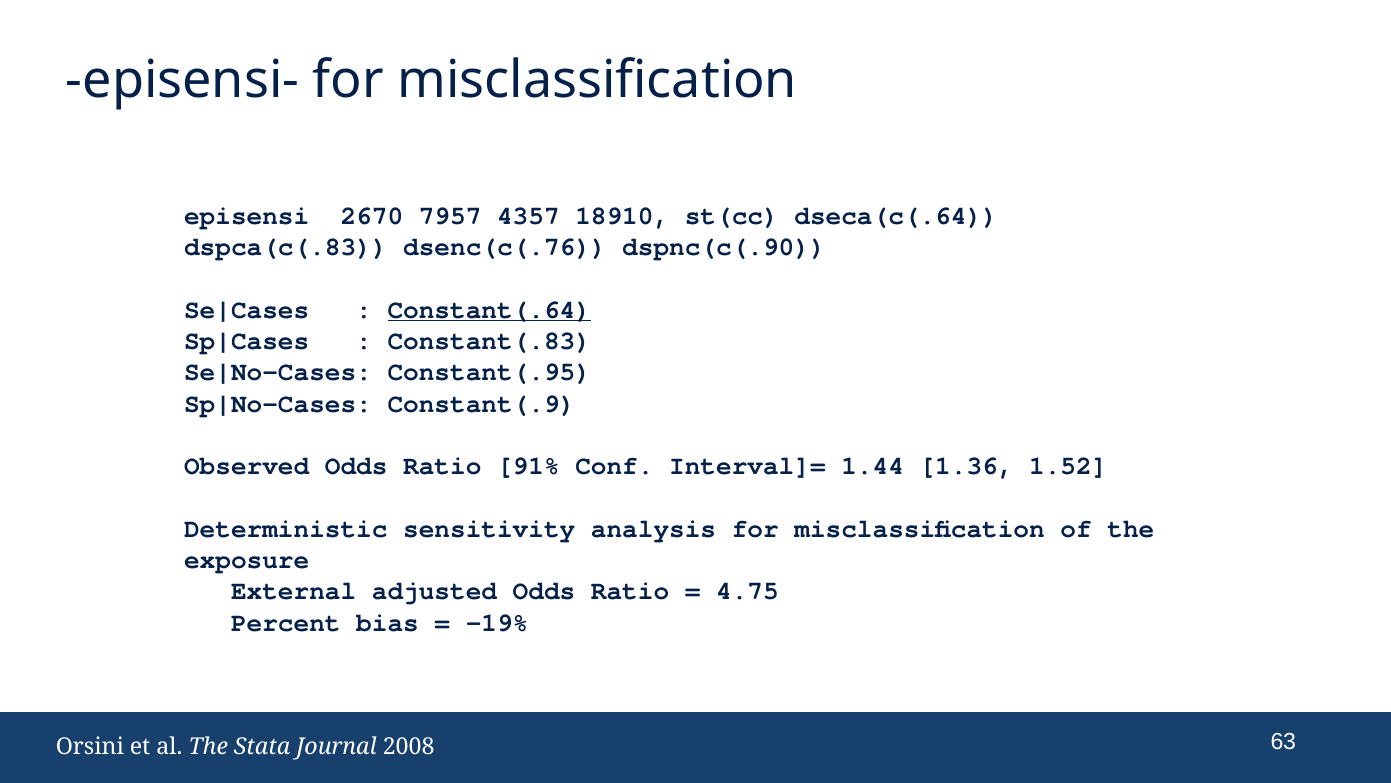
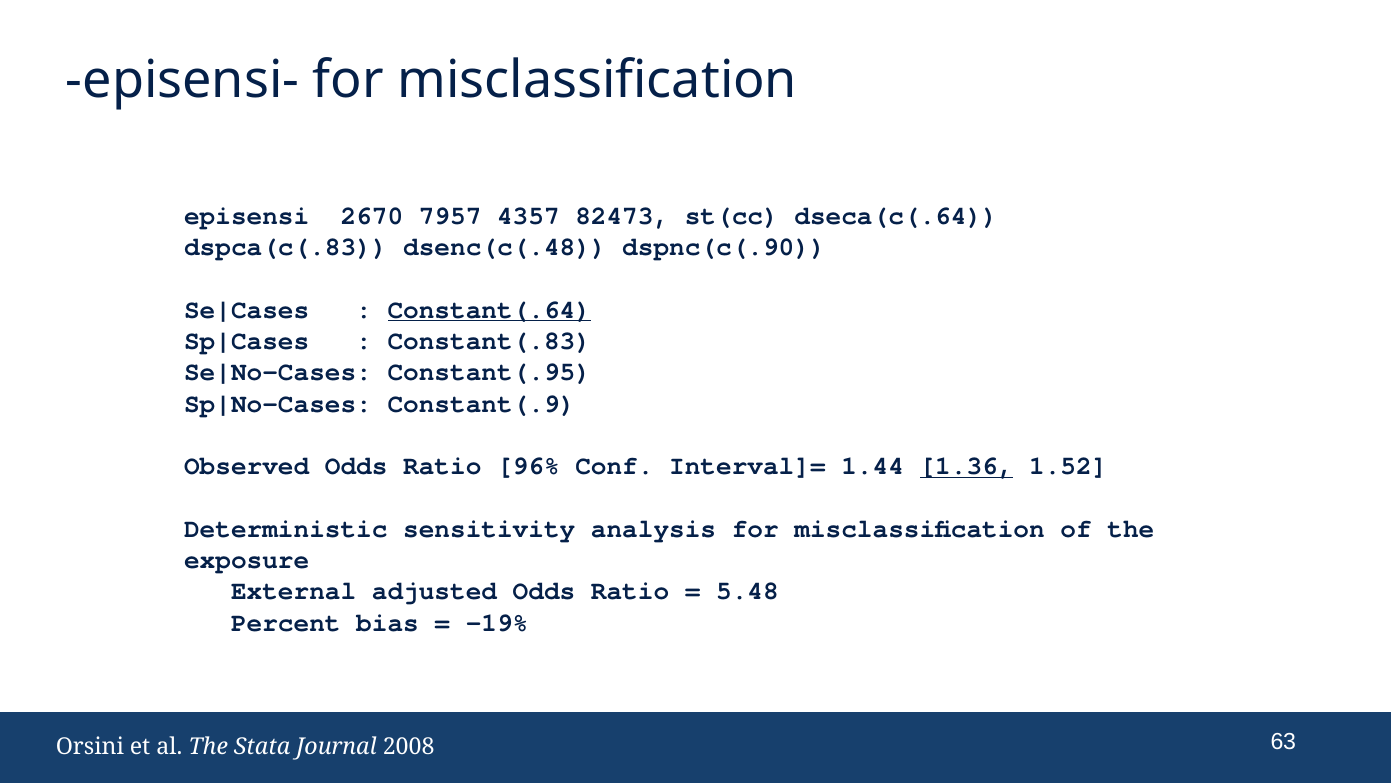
18910: 18910 -> 82473
dsenc(c(.76: dsenc(c(.76 -> dsenc(c(.48
91%: 91% -> 96%
1.36 underline: none -> present
4.75: 4.75 -> 5.48
